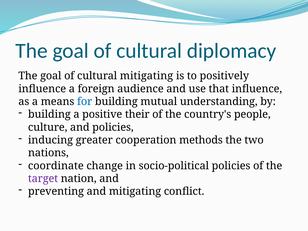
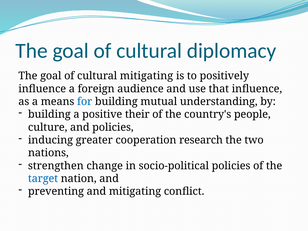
methods: methods -> research
coordinate: coordinate -> strengthen
target colour: purple -> blue
